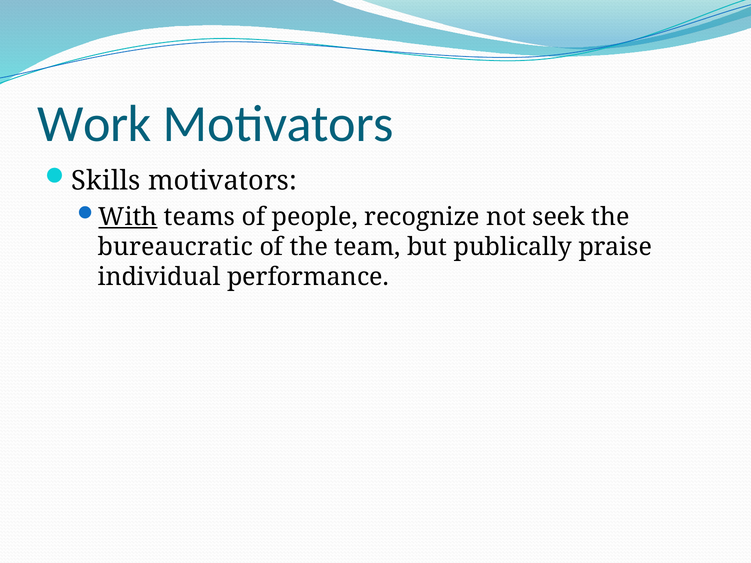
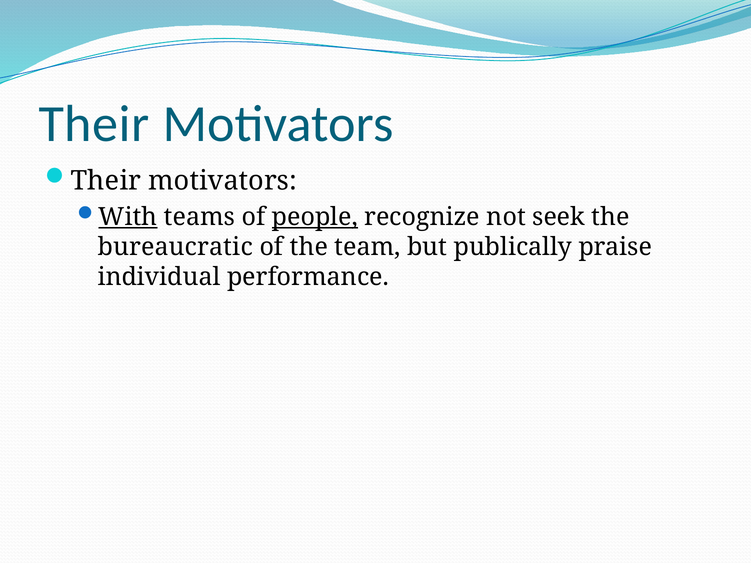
Work at (94, 124): Work -> Their
Skills at (106, 181): Skills -> Their
people underline: none -> present
